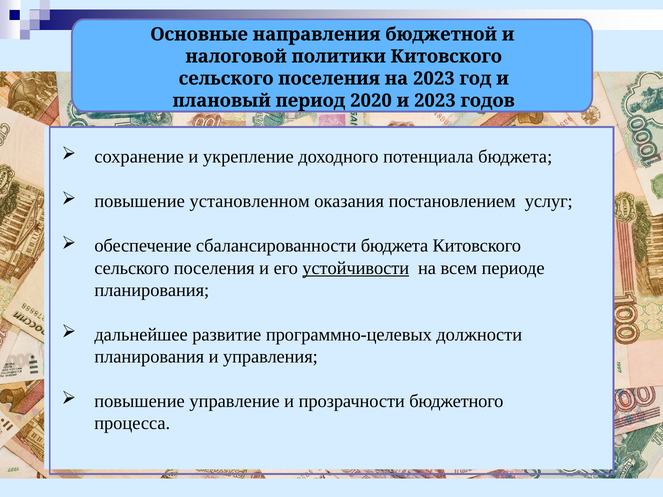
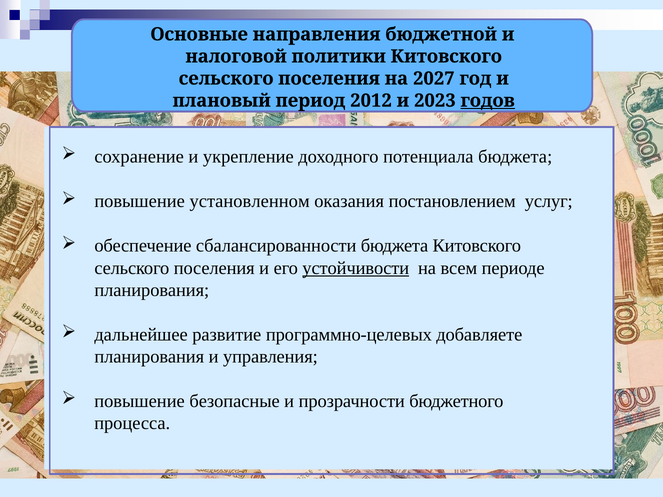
на 2023: 2023 -> 2027
2020: 2020 -> 2012
годов underline: none -> present
должности: должности -> добавляете
управление: управление -> безопасные
